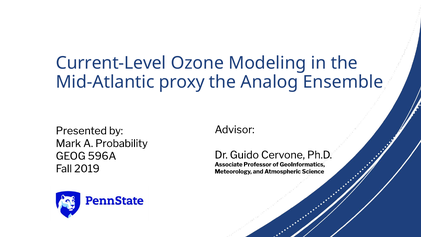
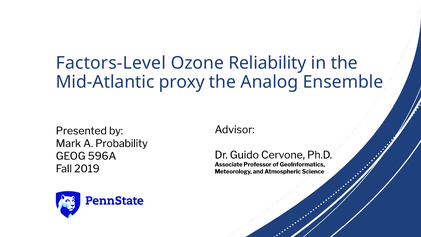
Current-Level: Current-Level -> Factors-Level
Modeling: Modeling -> Reliability
